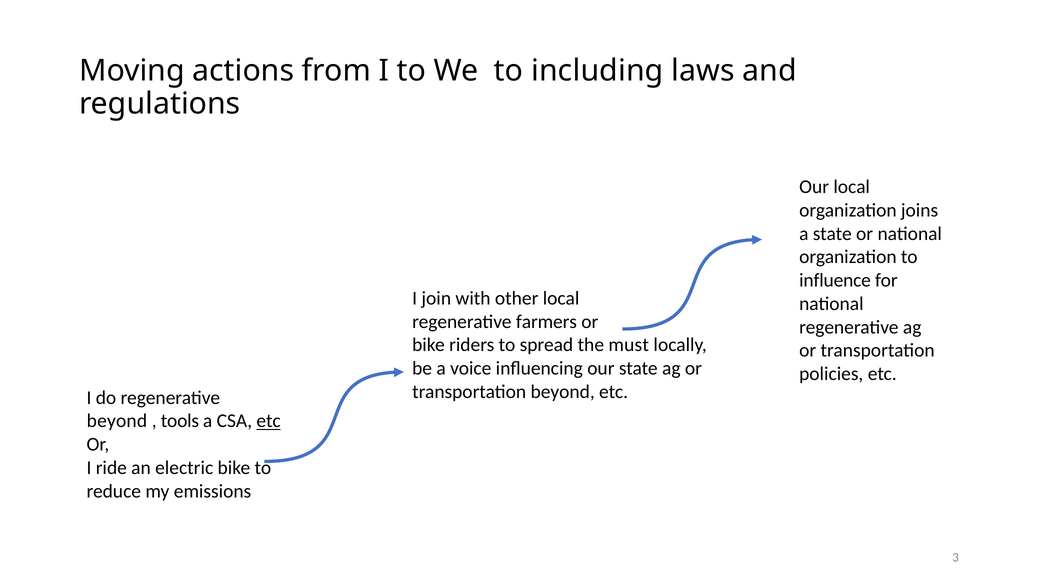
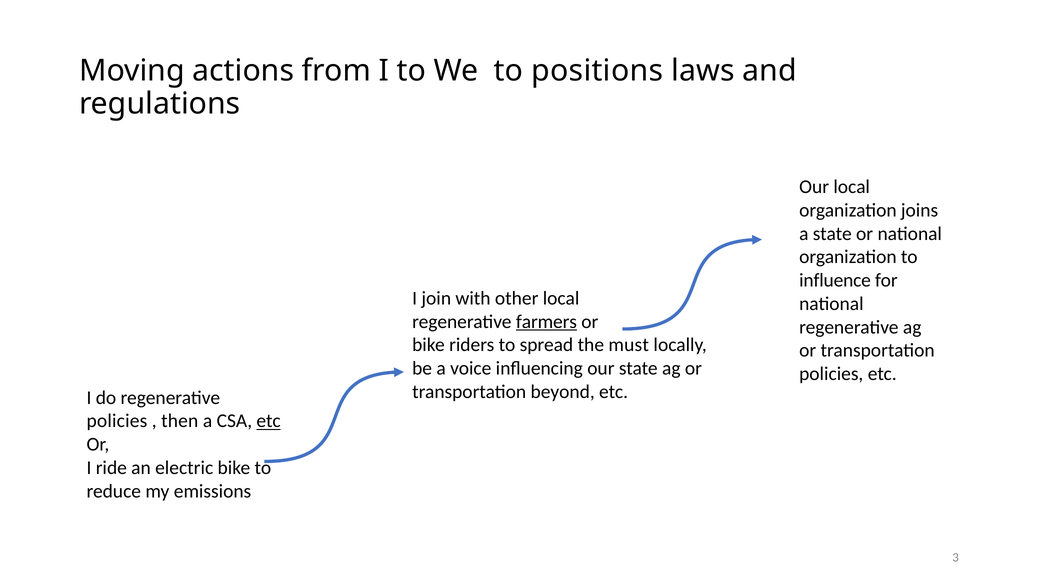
including: including -> positions
farmers underline: none -> present
beyond at (117, 421): beyond -> policies
tools: tools -> then
